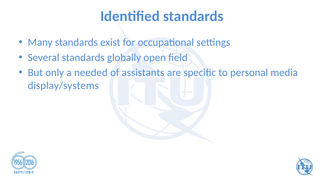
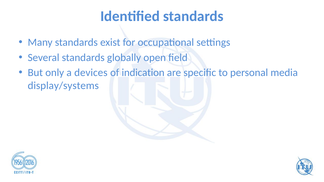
needed: needed -> devices
assistants: assistants -> indication
